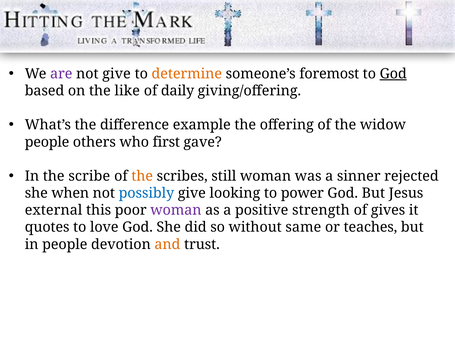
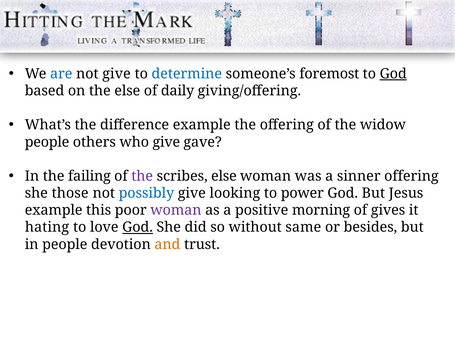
are colour: purple -> blue
determine colour: orange -> blue
the like: like -> else
who first: first -> give
scribe: scribe -> failing
the at (142, 176) colour: orange -> purple
scribes still: still -> else
sinner rejected: rejected -> offering
when: when -> those
external at (54, 210): external -> example
strength: strength -> morning
quotes: quotes -> hating
God at (138, 227) underline: none -> present
teaches: teaches -> besides
